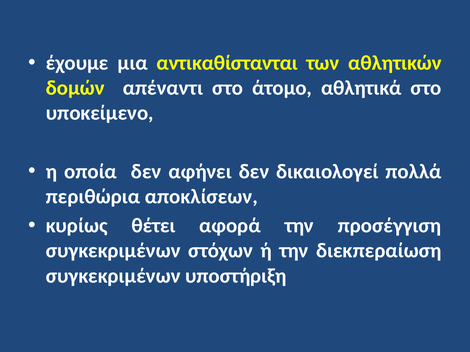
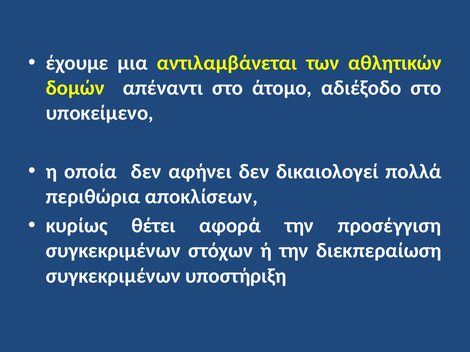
αντικαθίστανται: αντικαθίστανται -> αντιλαμβάνεται
αθλητικά: αθλητικά -> αδιέξοδο
